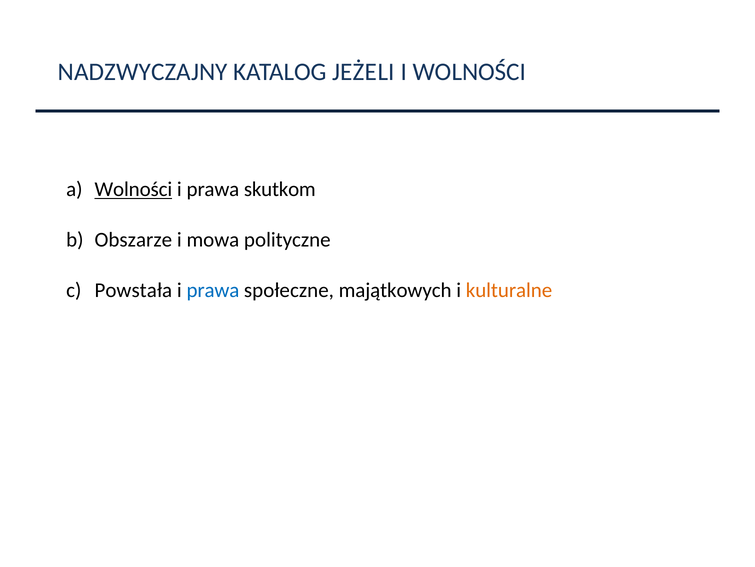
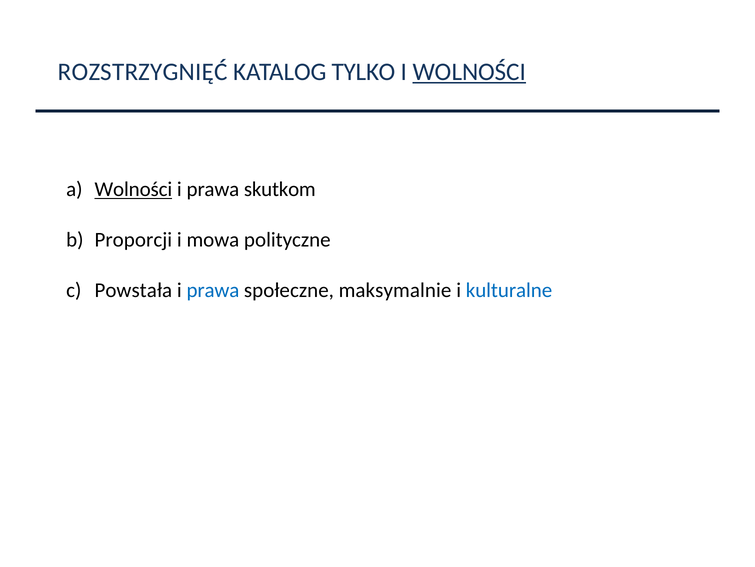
NADZWYCZAJNY: NADZWYCZAJNY -> ROZSTRZYGNIĘĆ
JEŻELI: JEŻELI -> TYLKO
WOLNOŚCI at (469, 72) underline: none -> present
Obszarze: Obszarze -> Proporcji
majątkowych: majątkowych -> maksymalnie
kulturalne colour: orange -> blue
